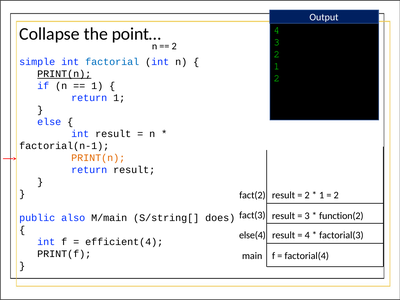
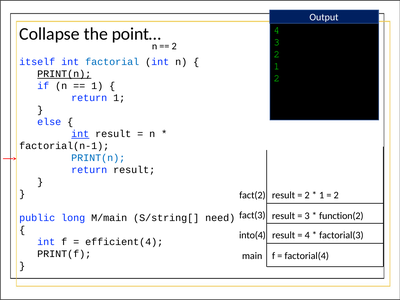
simple: simple -> itself
int at (80, 134) underline: none -> present
PRINT(n at (98, 158) colour: orange -> blue
also: also -> long
does: does -> need
else(4: else(4 -> into(4
